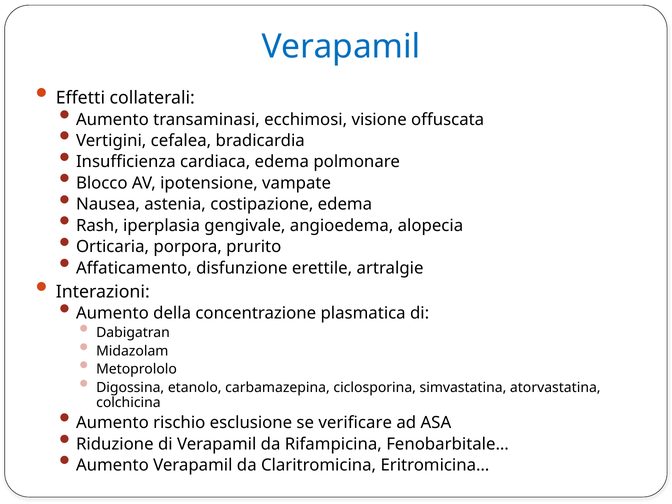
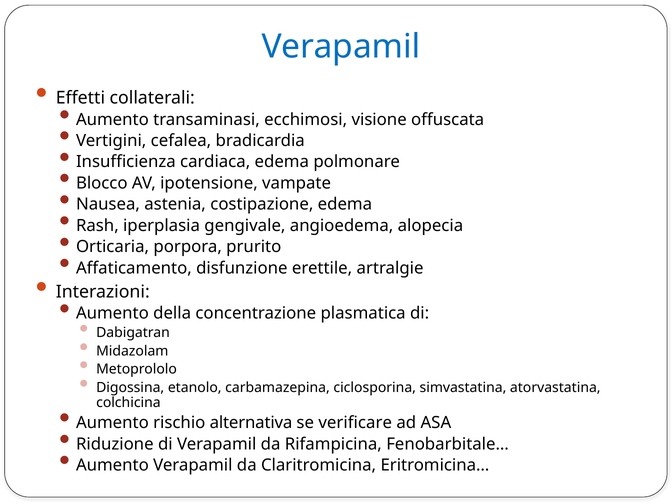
esclusione: esclusione -> alternativa
